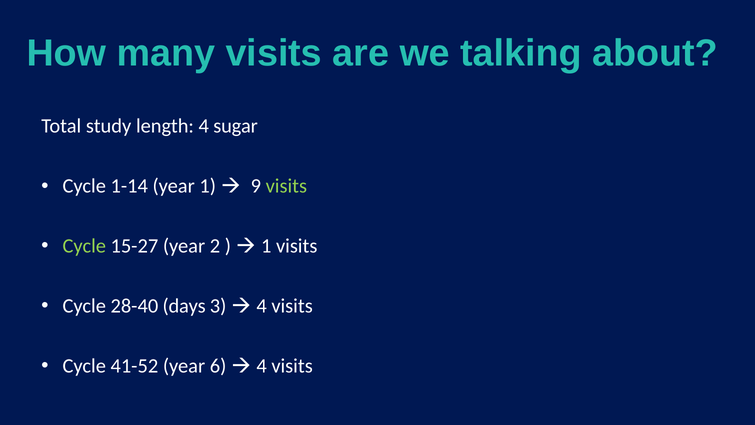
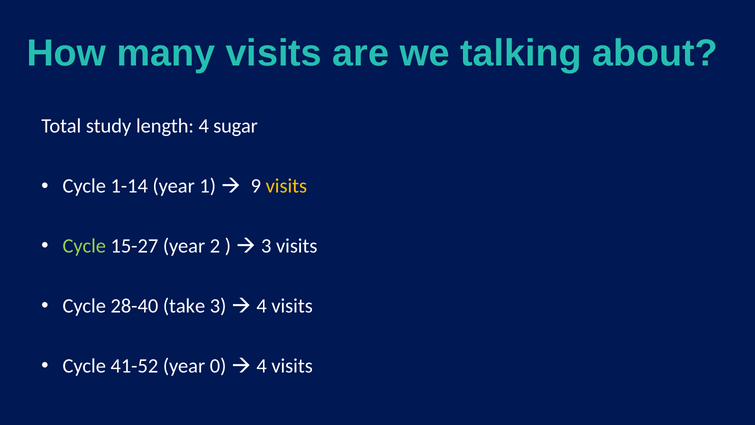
visits at (286, 186) colour: light green -> yellow
1 at (266, 246): 1 -> 3
days: days -> take
6: 6 -> 0
